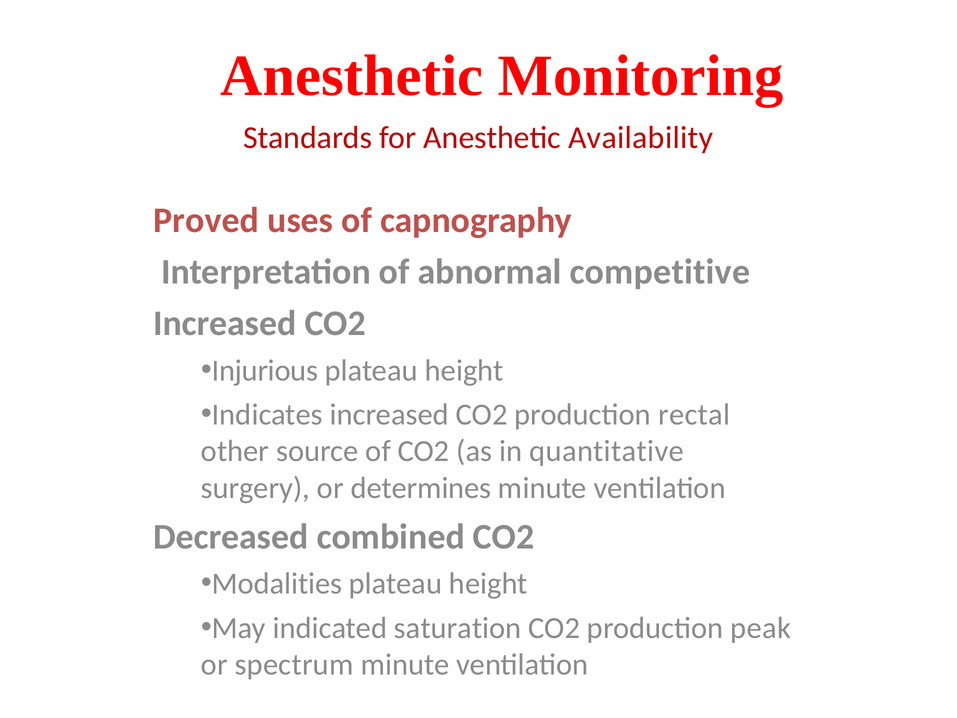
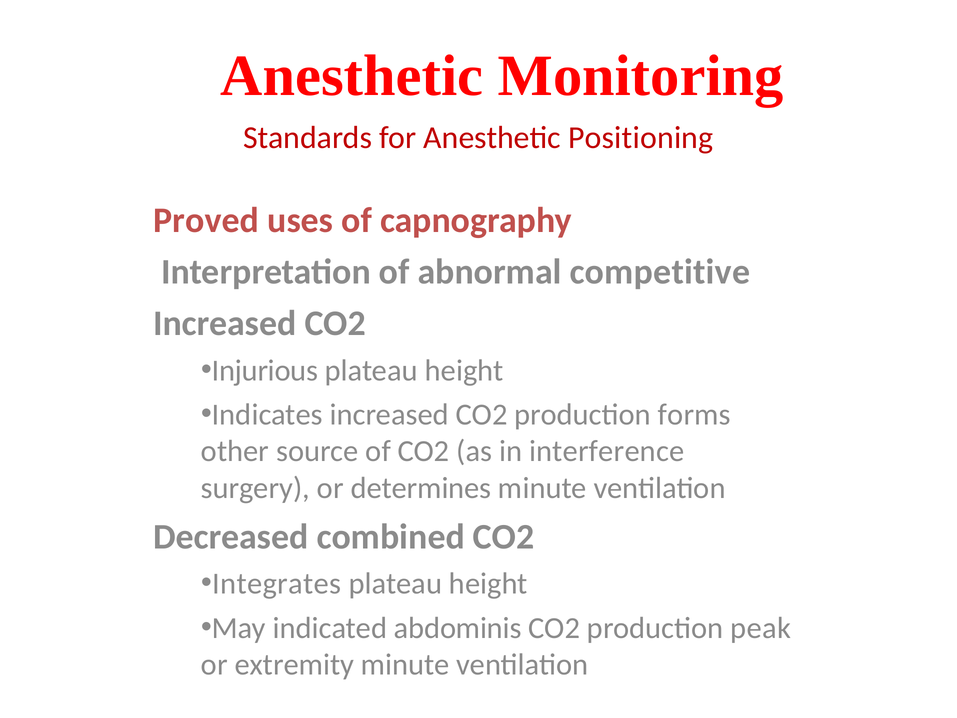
Availability: Availability -> Positioning
rectal: rectal -> forms
quantitative: quantitative -> interference
Modalities: Modalities -> Integrates
saturation: saturation -> abdominis
spectrum: spectrum -> extremity
